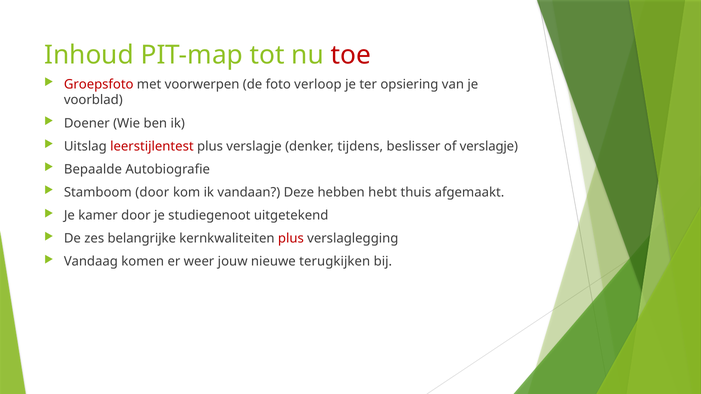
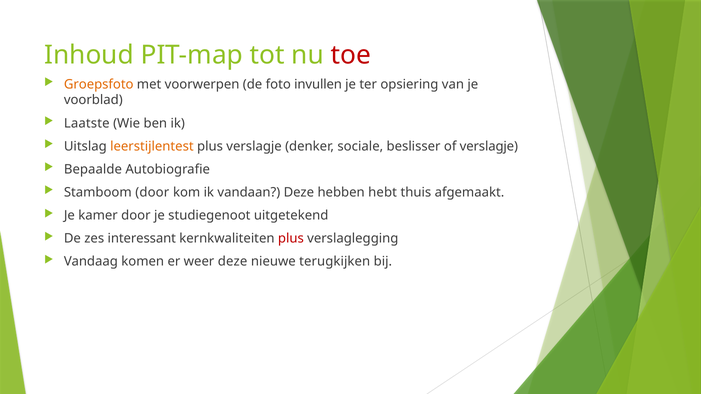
Groepsfoto colour: red -> orange
verloop: verloop -> invullen
Doener: Doener -> Laatste
leerstijlentest colour: red -> orange
tijdens: tijdens -> sociale
belangrijke: belangrijke -> interessant
weer jouw: jouw -> deze
